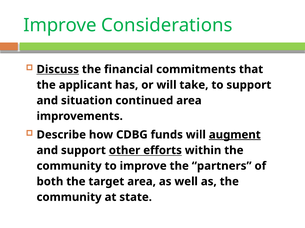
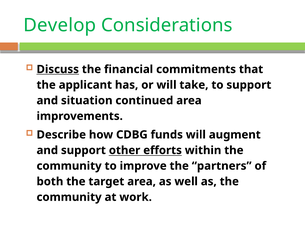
Improve at (60, 25): Improve -> Develop
augment underline: present -> none
state: state -> work
